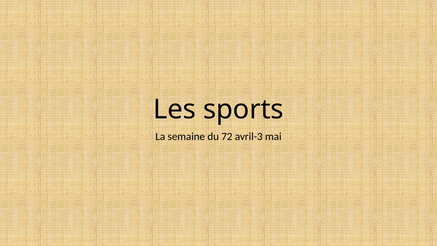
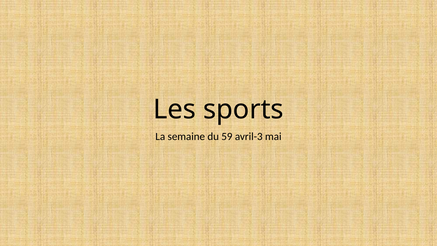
72: 72 -> 59
